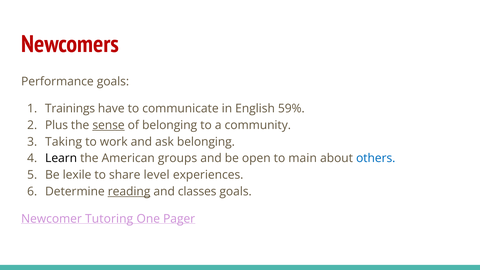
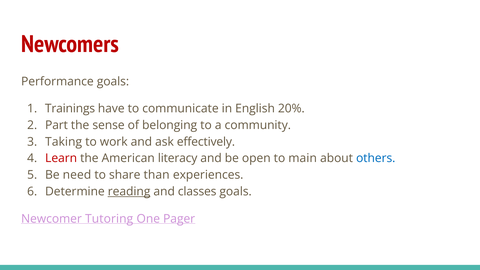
59%: 59% -> 20%
Plus: Plus -> Part
sense underline: present -> none
ask belonging: belonging -> effectively
Learn colour: black -> red
groups: groups -> literacy
lexile: lexile -> need
level: level -> than
